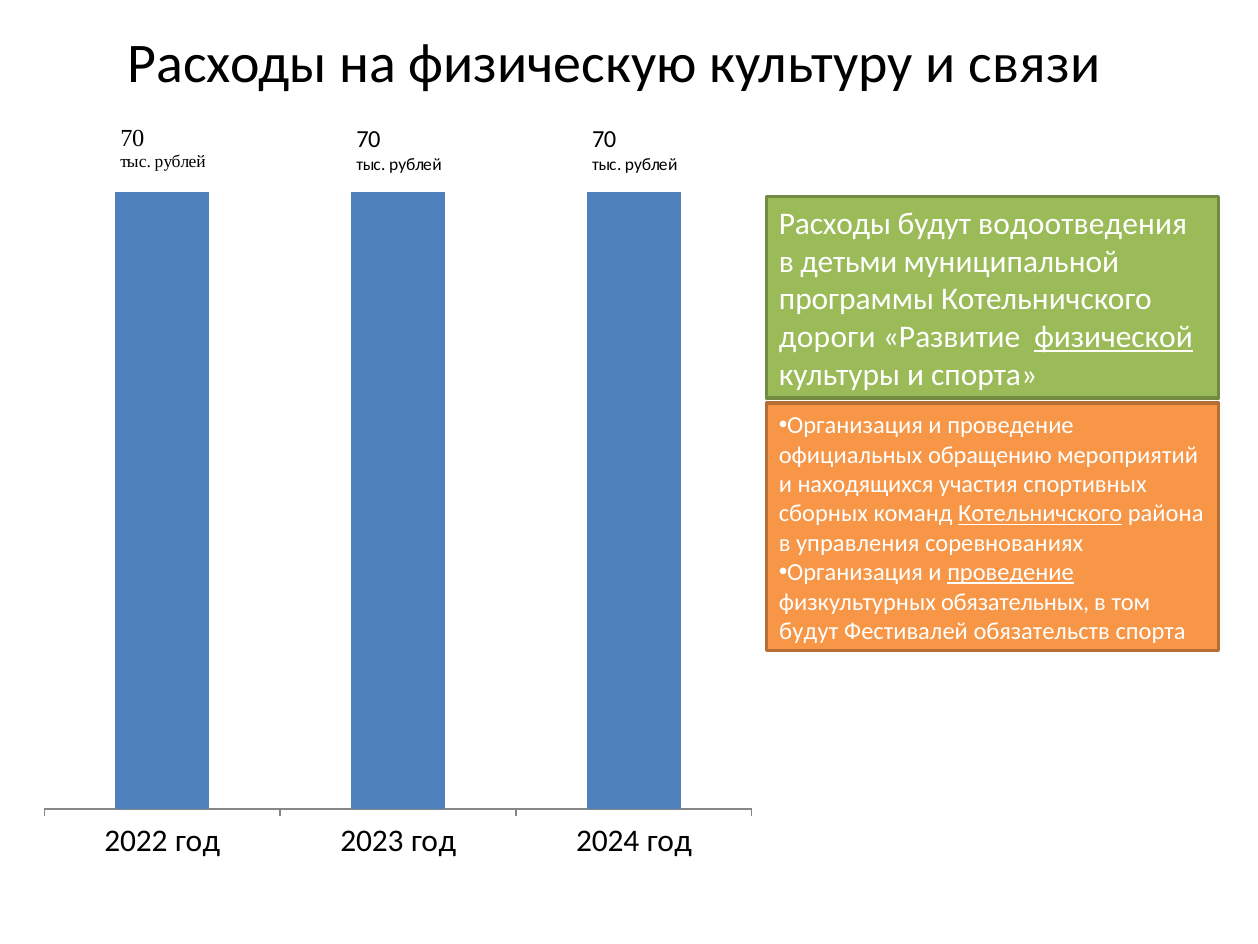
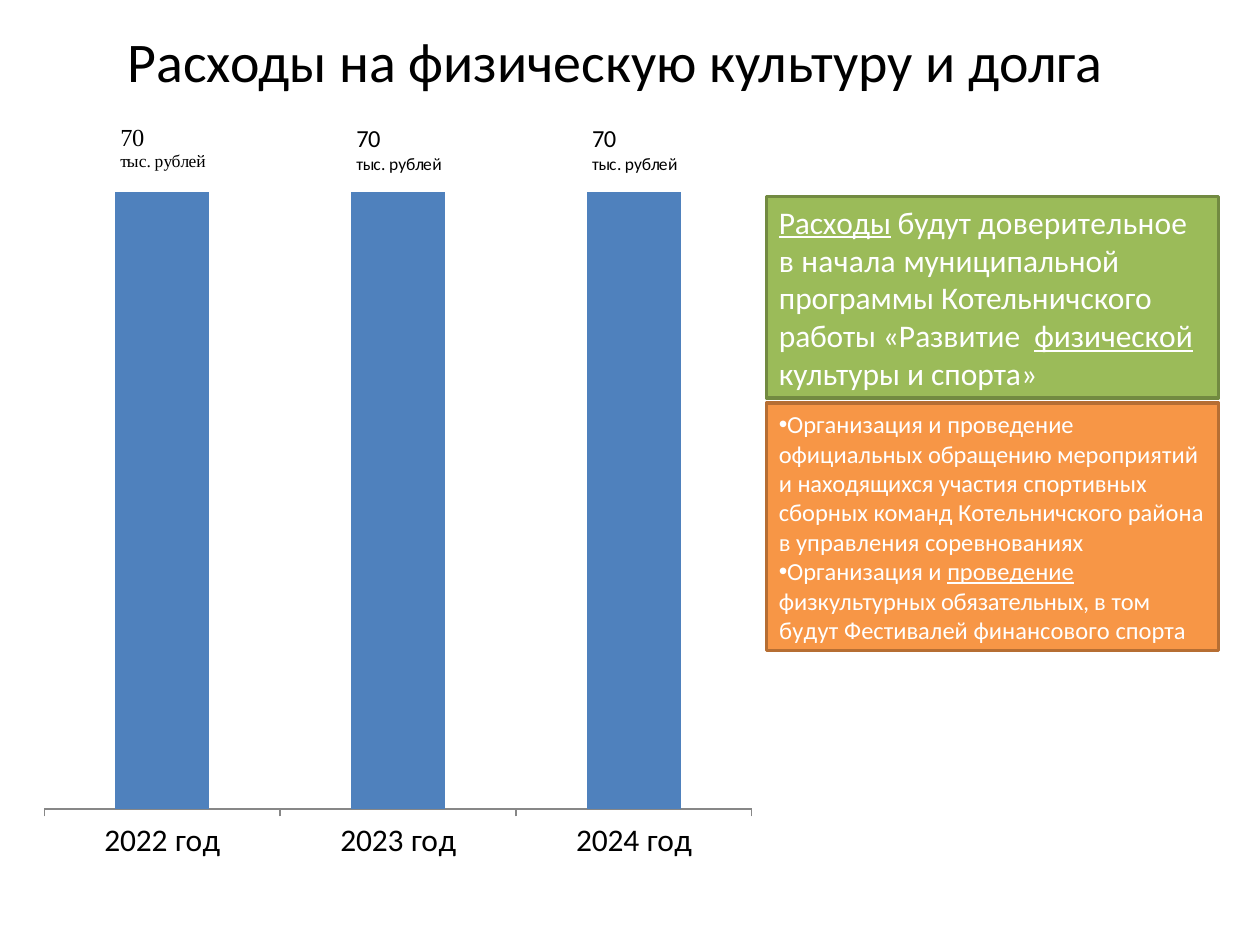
связи: связи -> долга
Расходы at (835, 224) underline: none -> present
водоотведения: водоотведения -> доверительное
детьми: детьми -> начала
дороги: дороги -> работы
Котельничского at (1040, 514) underline: present -> none
обязательств: обязательств -> финансового
